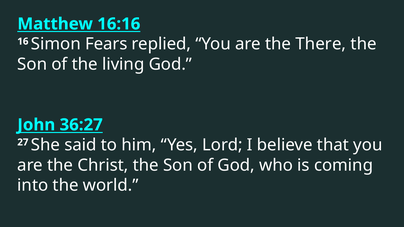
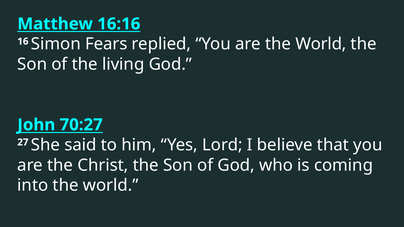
are the There: There -> World
36:27: 36:27 -> 70:27
